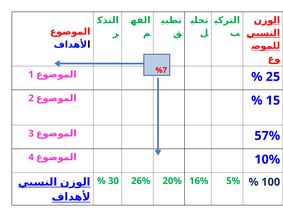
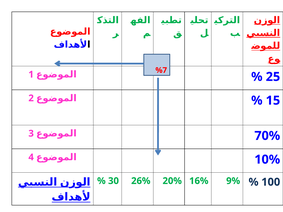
57%: 57% -> 70%
5%: 5% -> 9%
